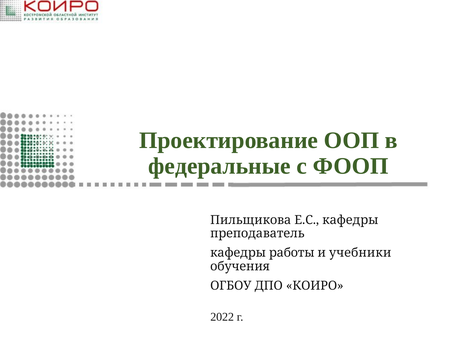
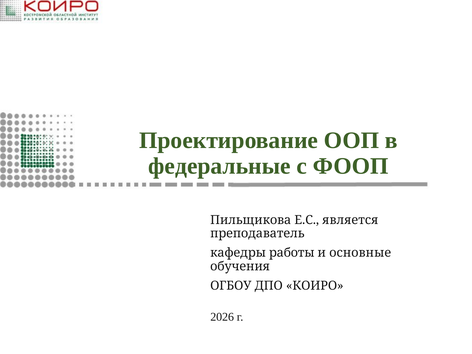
Е.С кафедры: кафедры -> является
учебники: учебники -> основные
2022: 2022 -> 2026
